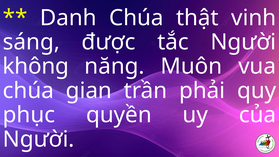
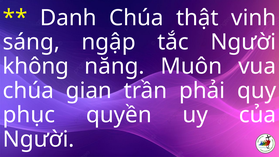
được: được -> ngập
